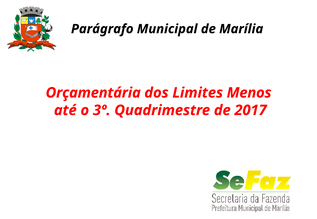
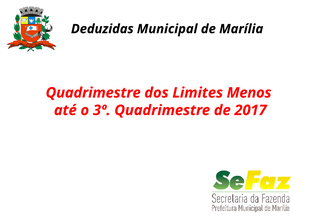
Parágrafo: Parágrafo -> Deduzidas
Orçamentária at (93, 93): Orçamentária -> Quadrimestre
